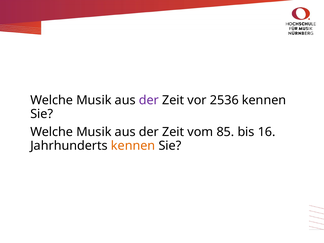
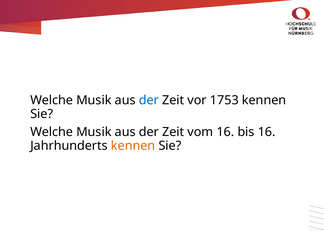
der at (149, 100) colour: purple -> blue
2536: 2536 -> 1753
vom 85: 85 -> 16
